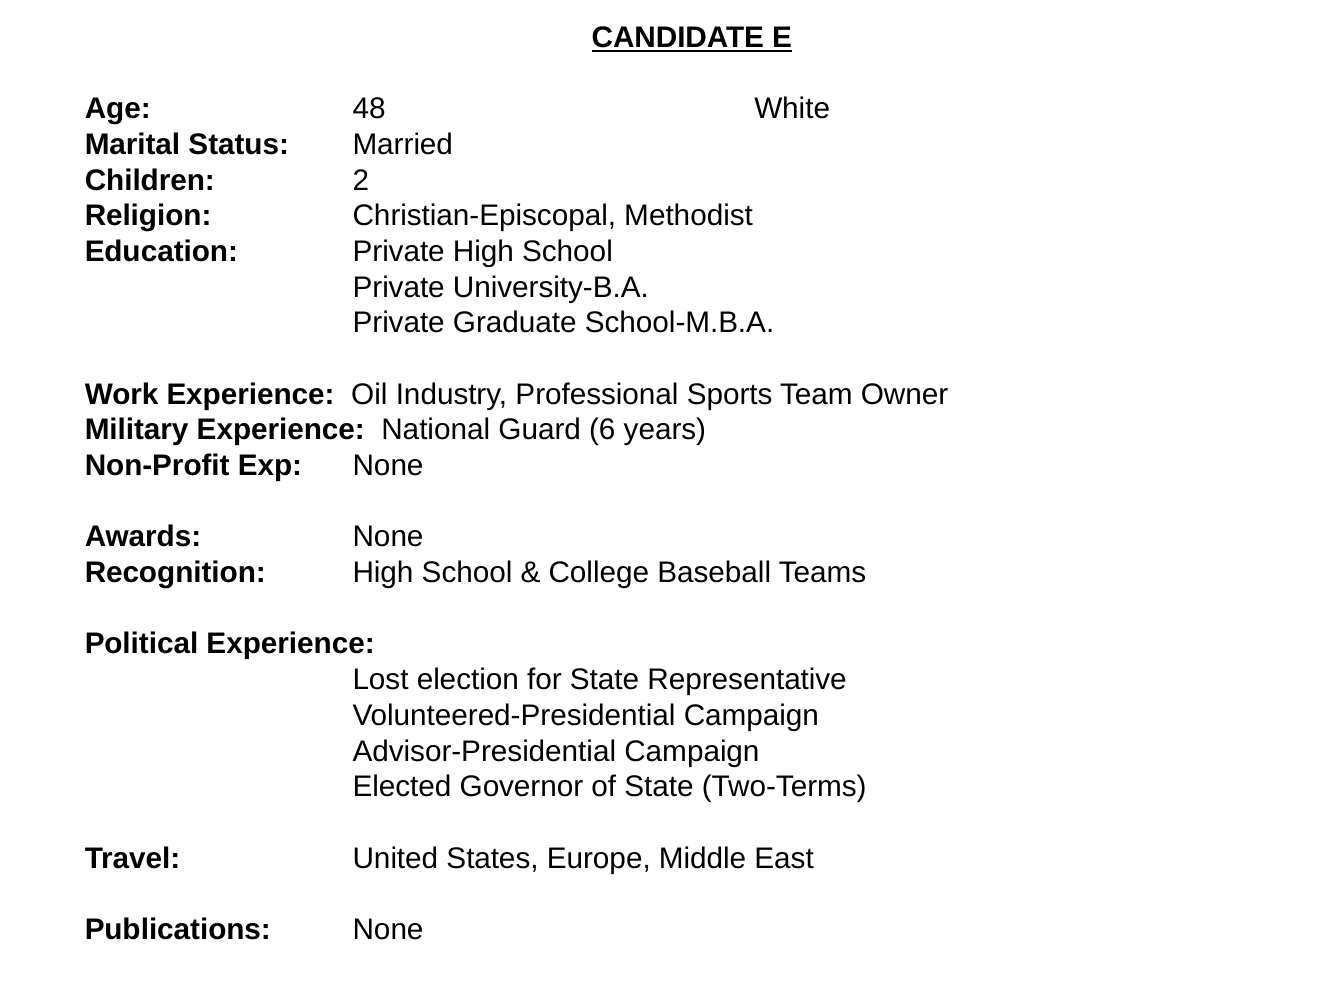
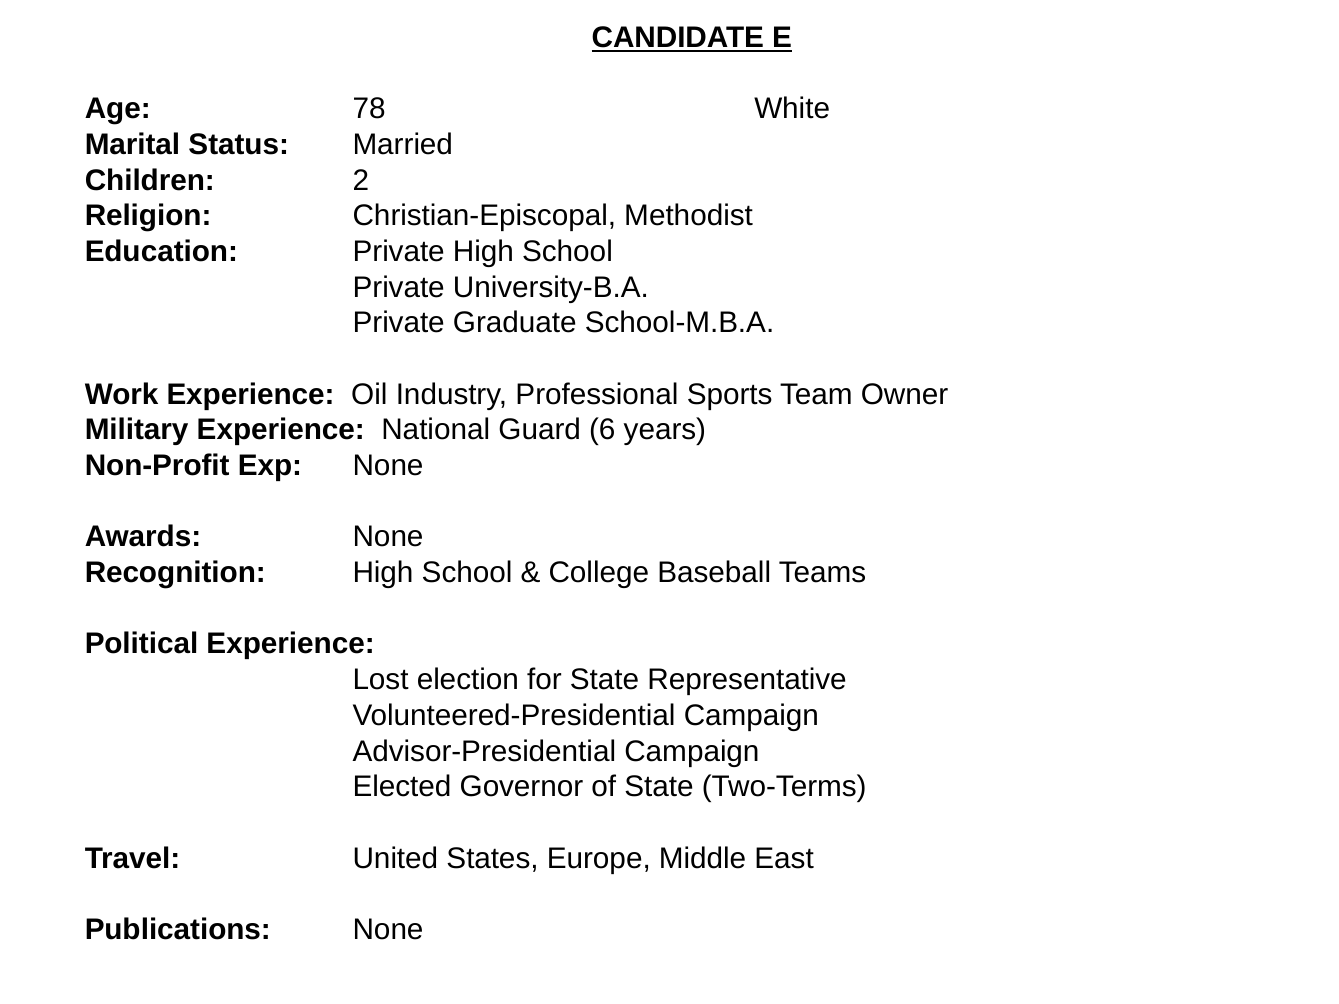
48: 48 -> 78
